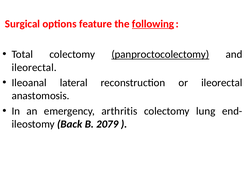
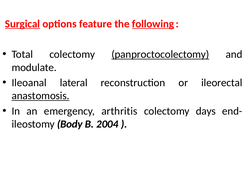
Surgical underline: none -> present
ileorectal at (34, 67): ileorectal -> modulate
anastomosis underline: none -> present
lung: lung -> days
Back: Back -> Body
2079: 2079 -> 2004
